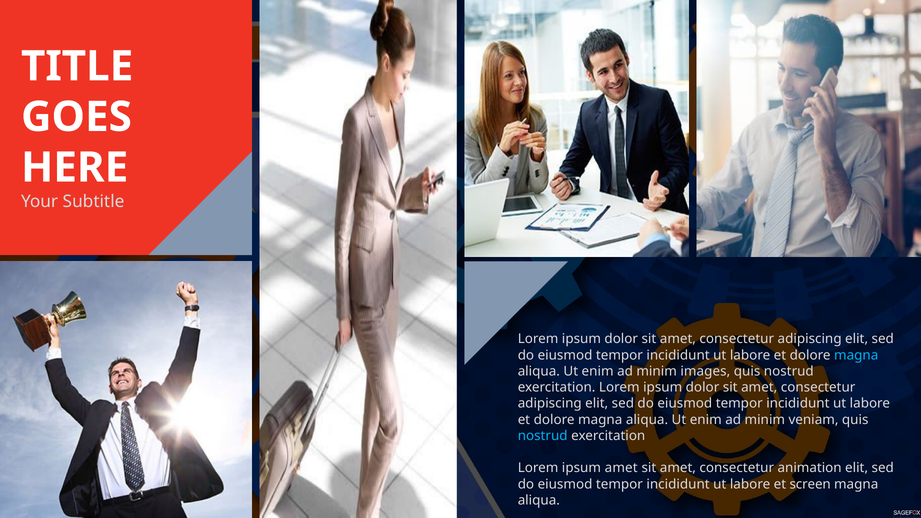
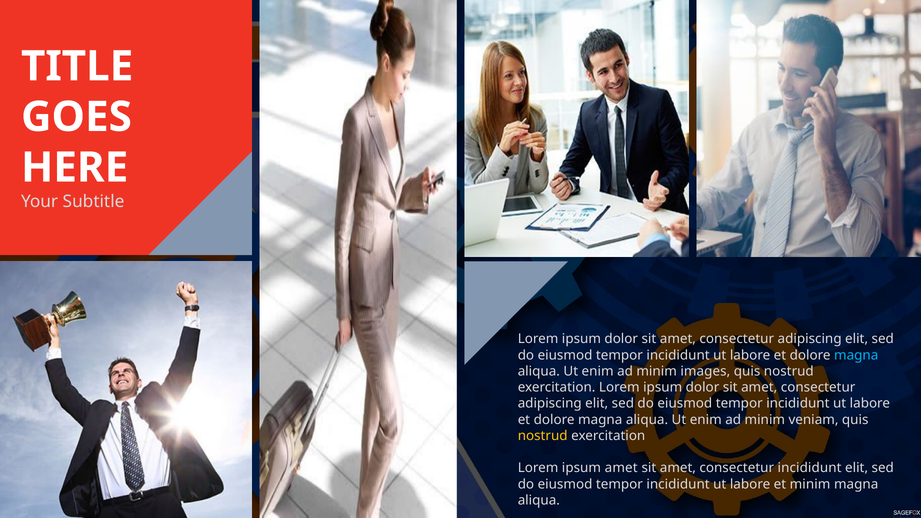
nostrud at (543, 436) colour: light blue -> yellow
consectetur animation: animation -> incididunt
et screen: screen -> minim
